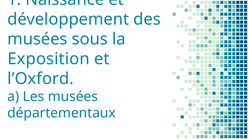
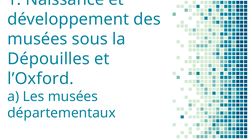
Exposition: Exposition -> Dépouilles
